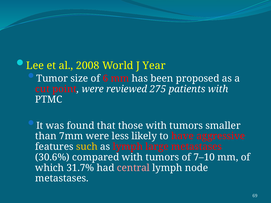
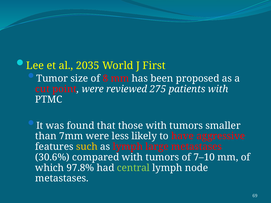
2008: 2008 -> 2035
Year: Year -> First
6: 6 -> 8
31.7%: 31.7% -> 97.8%
central colour: pink -> light green
